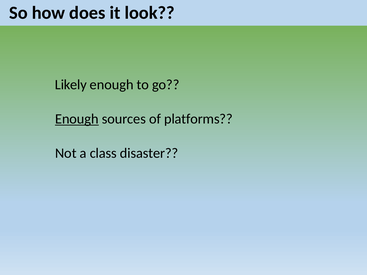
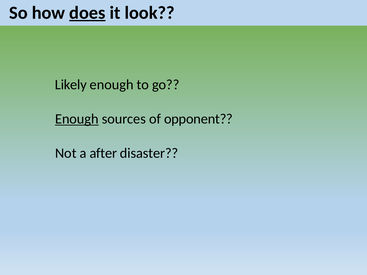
does underline: none -> present
platforms: platforms -> opponent
class: class -> after
